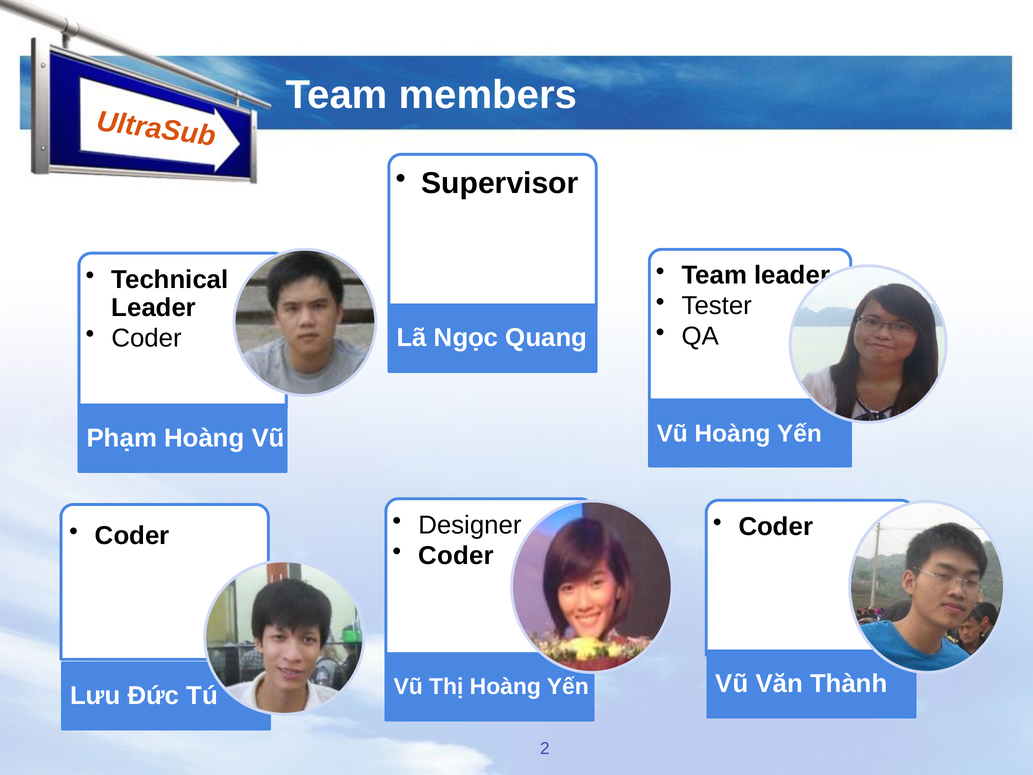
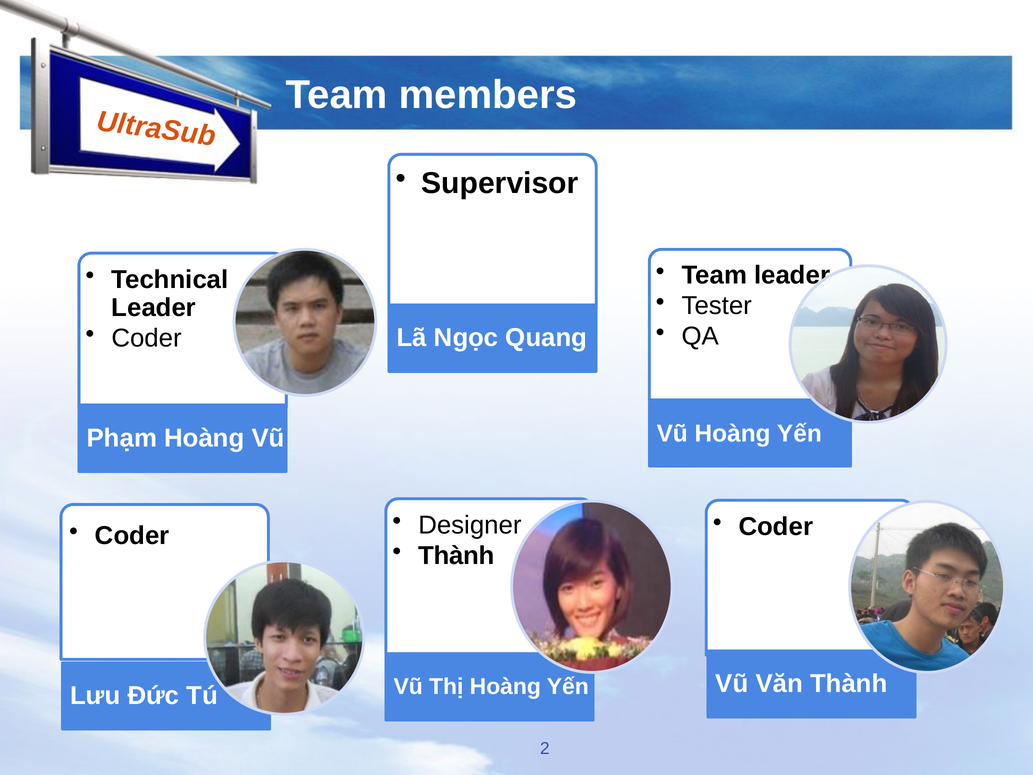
Coder at (456, 556): Coder -> Thành
